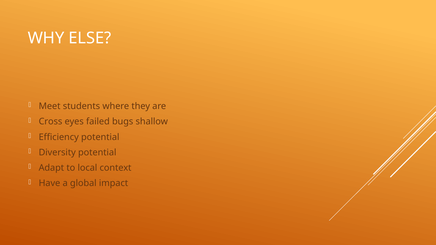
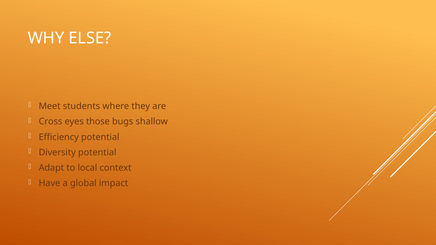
failed: failed -> those
